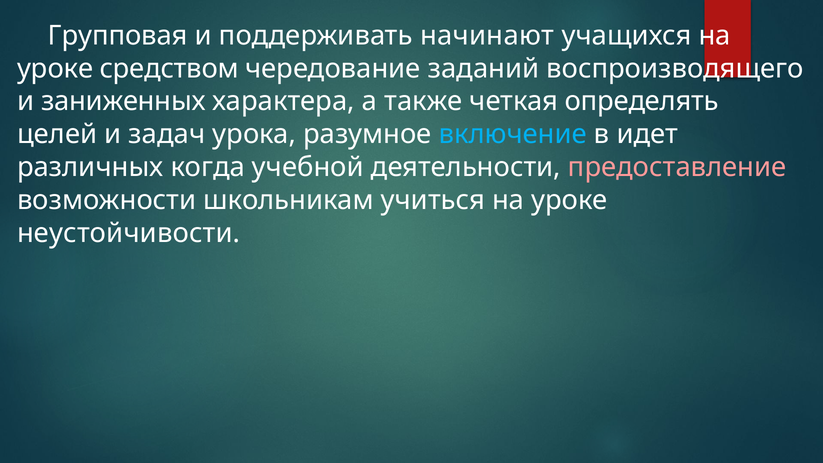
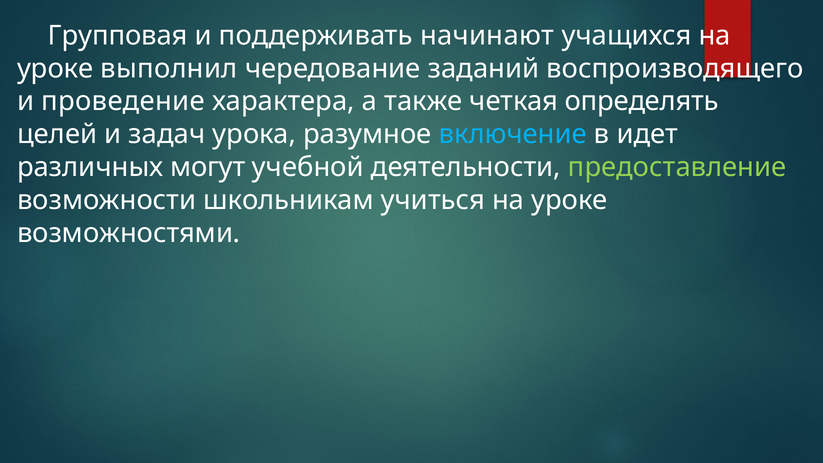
средством: средством -> выполнил
заниженных: заниженных -> проведение
когда: когда -> могут
предоставление colour: pink -> light green
неустойчивости: неустойчивости -> возможностями
